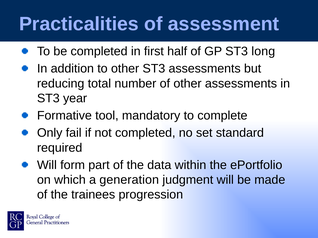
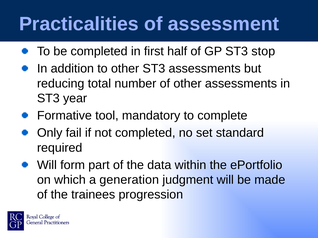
long: long -> stop
